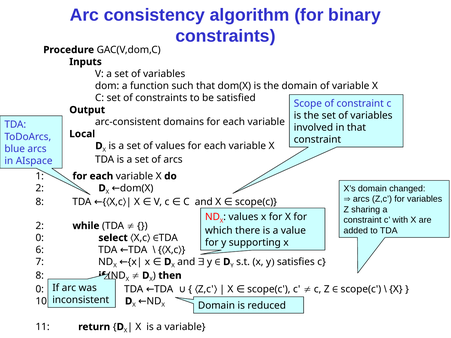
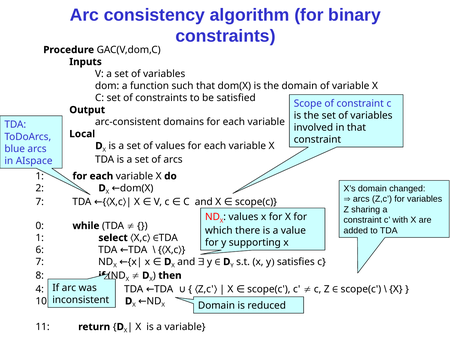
8 at (40, 202): 8 -> 7
2 at (40, 226): 2 -> 0
0 at (40, 238): 0 -> 1
0 at (40, 289): 0 -> 4
